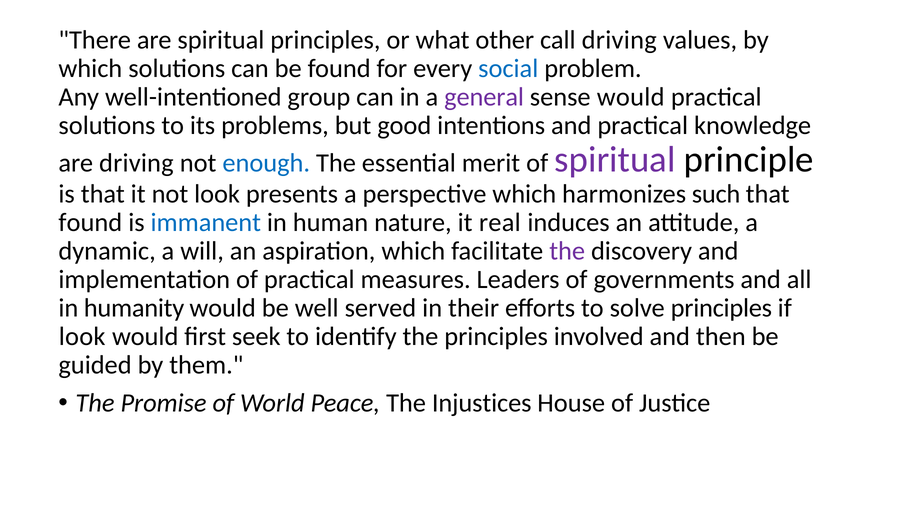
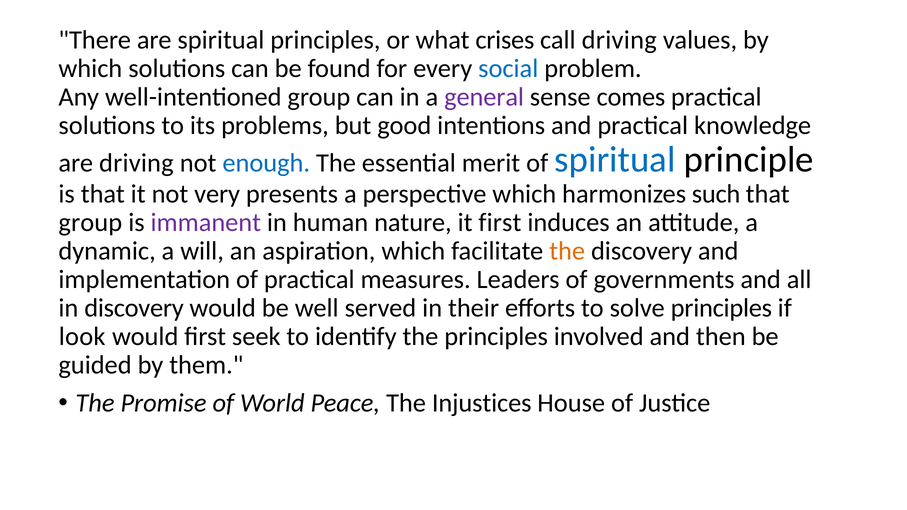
other: other -> crises
sense would: would -> comes
spiritual at (615, 160) colour: purple -> blue
not look: look -> very
found at (90, 223): found -> group
immanent colour: blue -> purple
it real: real -> first
the at (567, 251) colour: purple -> orange
in humanity: humanity -> discovery
